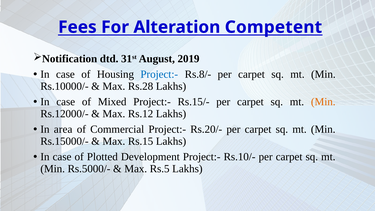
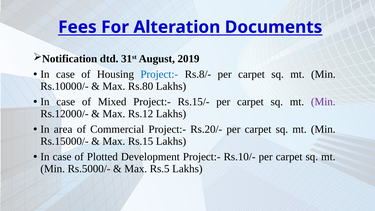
Competent: Competent -> Documents
Rs.28: Rs.28 -> Rs.80
Min at (323, 102) colour: orange -> purple
